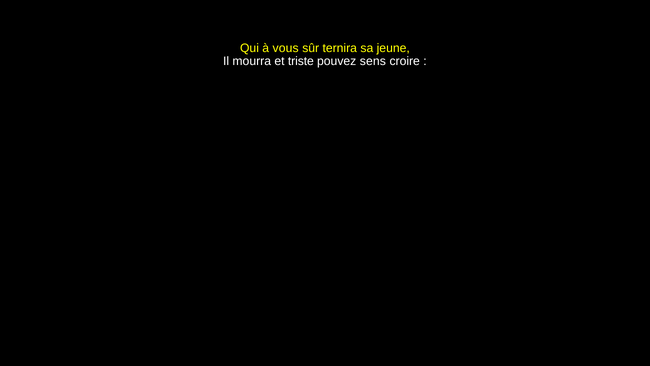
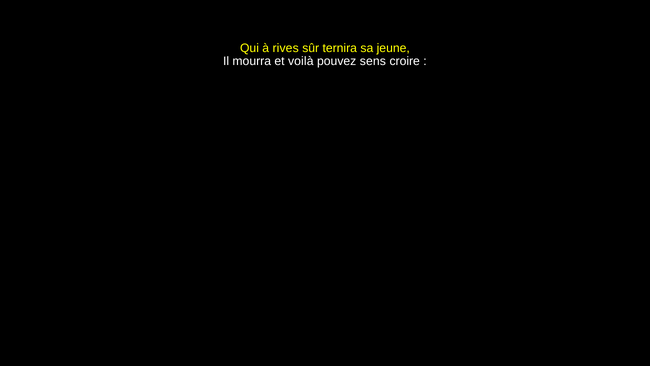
vous: vous -> rives
triste: triste -> voilà
